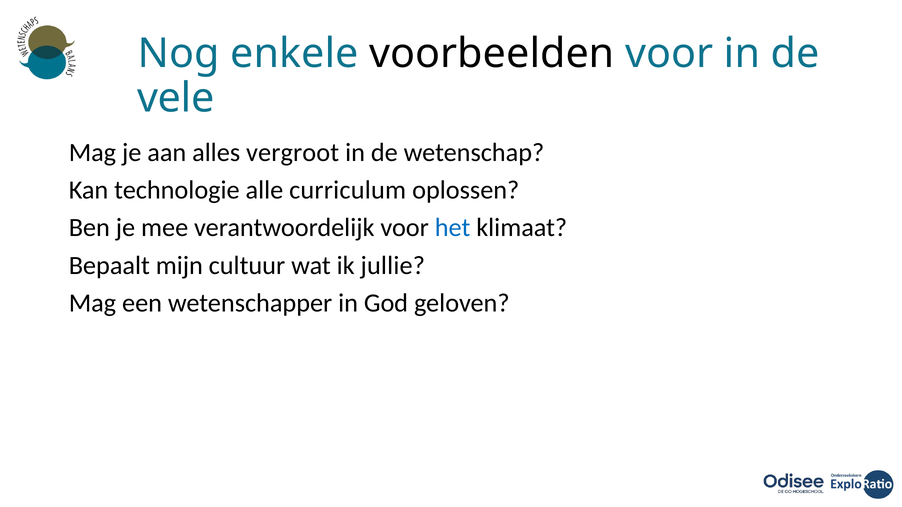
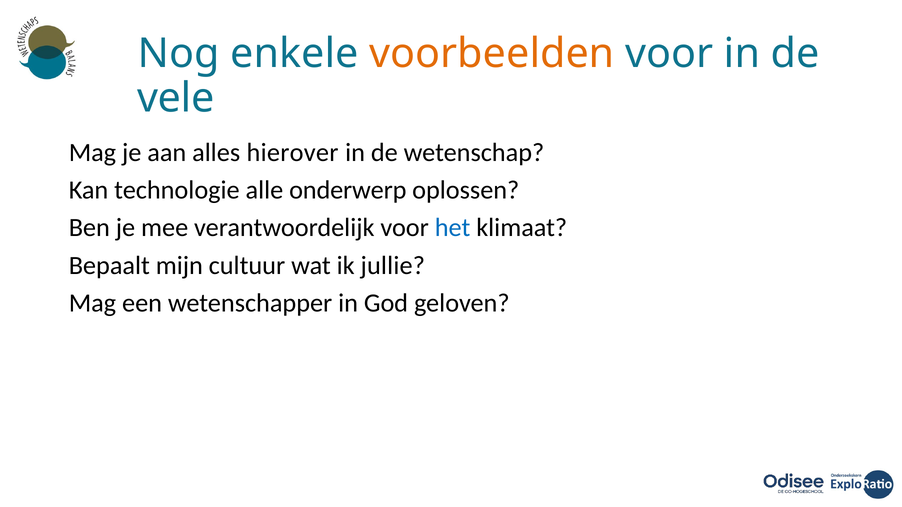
voorbeelden colour: black -> orange
vergroot: vergroot -> hierover
curriculum: curriculum -> onderwerp
